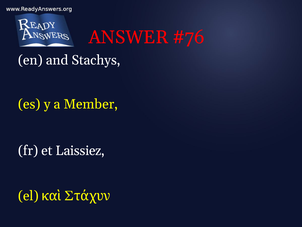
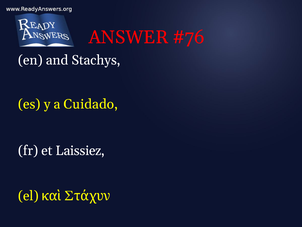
Member: Member -> Cuidado
